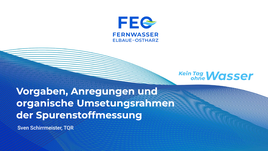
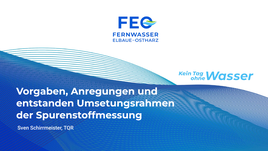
organische: organische -> entstanden
